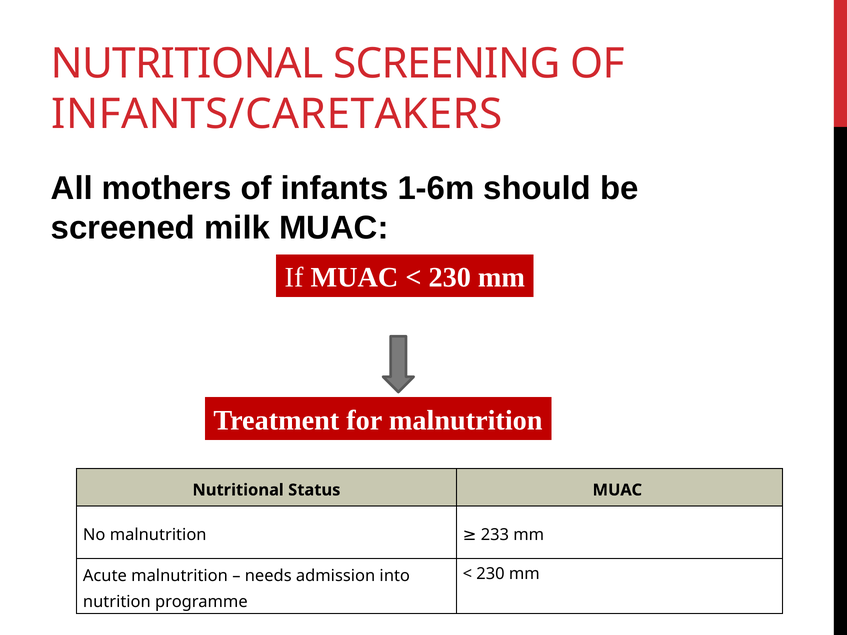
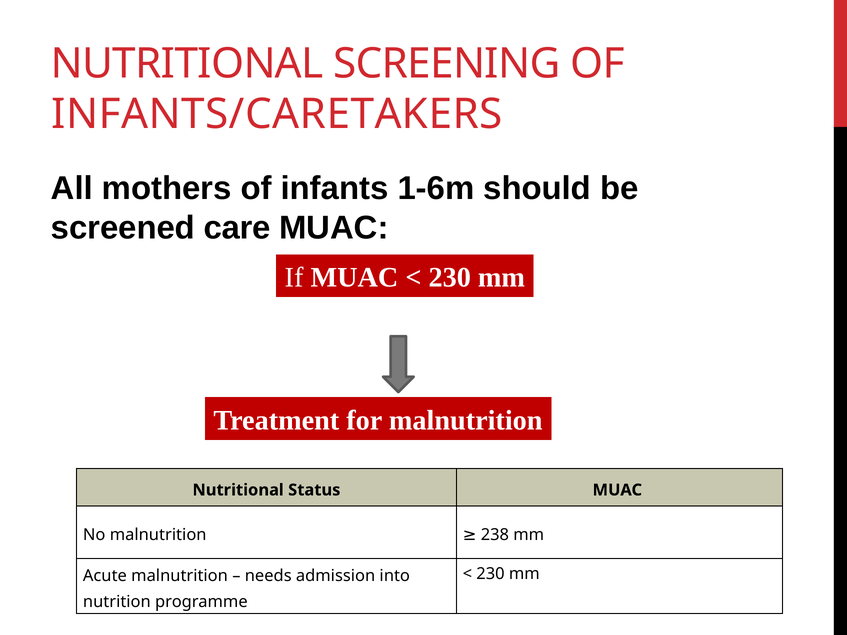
milk: milk -> care
233: 233 -> 238
